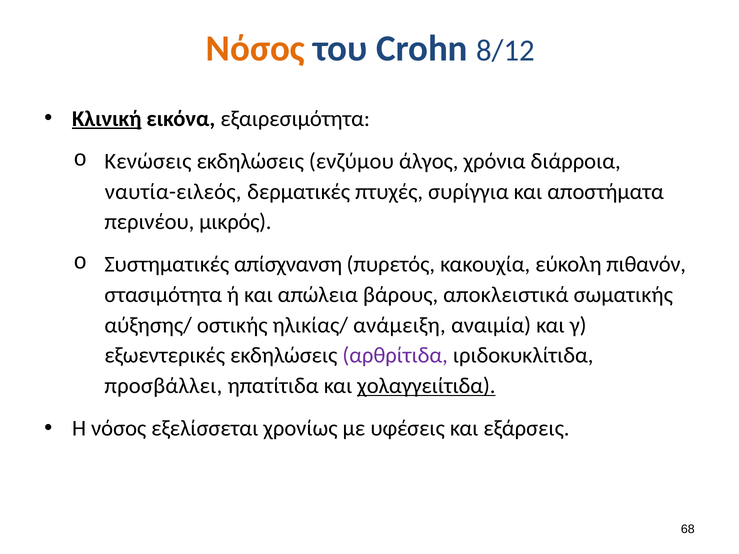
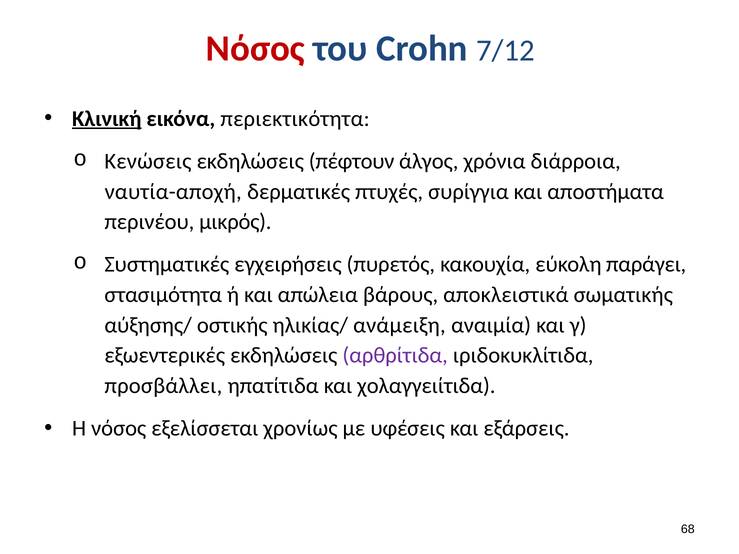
Νόσος at (255, 49) colour: orange -> red
8/12: 8/12 -> 7/12
εξαιρεσιμότητα: εξαιρεσιμότητα -> περιεκτικότητα
ενζύμου: ενζύμου -> πέφτουν
ναυτία-ειλεός: ναυτία-ειλεός -> ναυτία-αποχή
απίσχνανση: απίσχνανση -> εγχειρήσεις
πιθανόν: πιθανόν -> παράγει
χολαγγειίτιδα underline: present -> none
